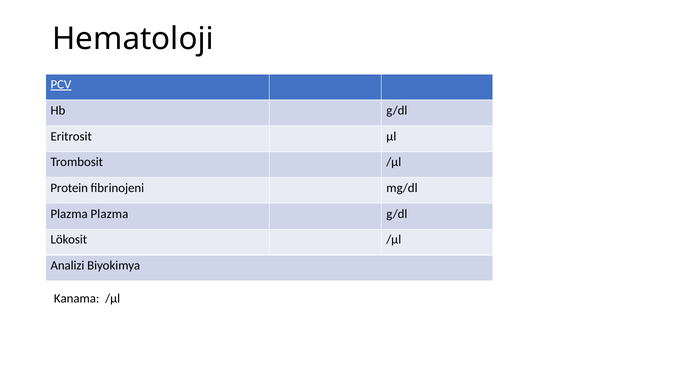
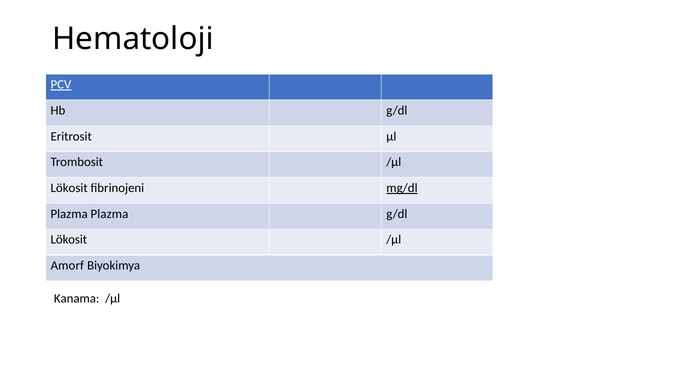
Protein at (69, 188): Protein -> Lökosit
mg/dl underline: none -> present
Analizi: Analizi -> Amorf
